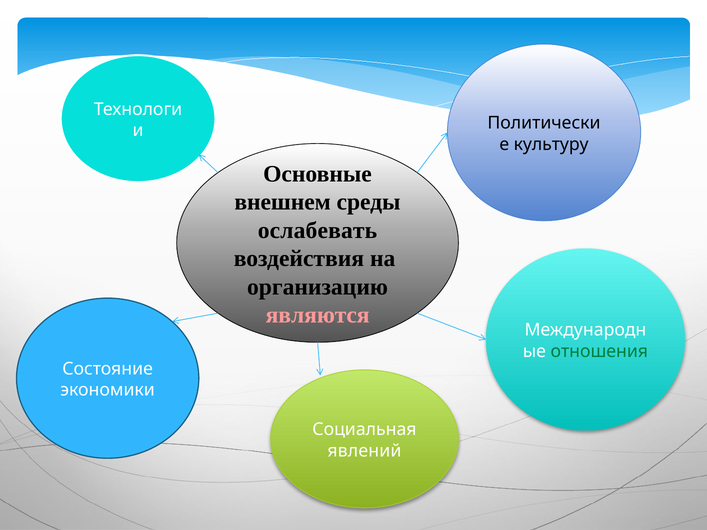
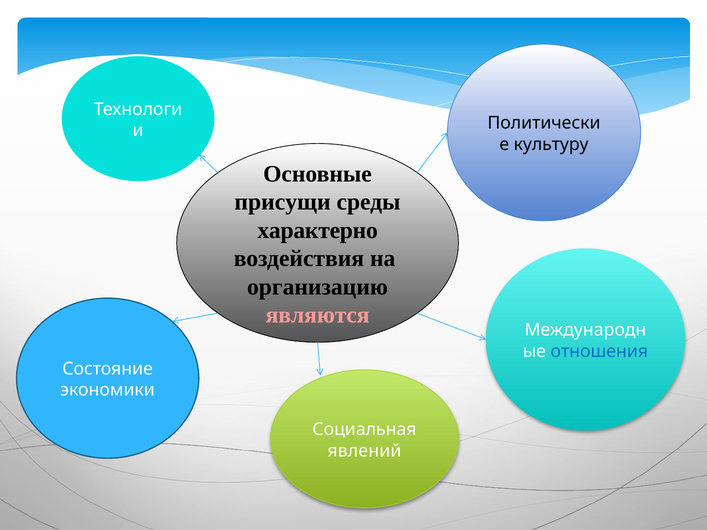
внешнем: внешнем -> присущи
ослабевать: ослабевать -> характерно
отношения colour: green -> blue
